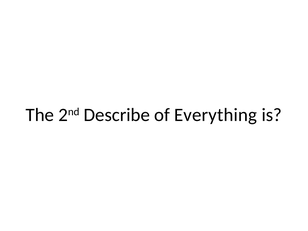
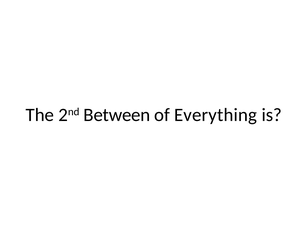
Describe: Describe -> Between
